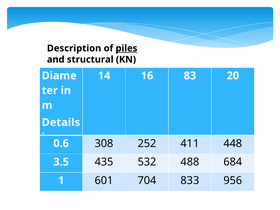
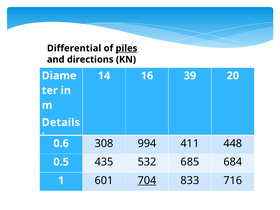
Description: Description -> Differential
structural: structural -> directions
83: 83 -> 39
252: 252 -> 994
3.5: 3.5 -> 0.5
488: 488 -> 685
704 underline: none -> present
956: 956 -> 716
